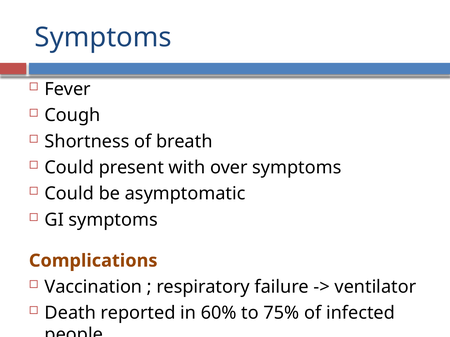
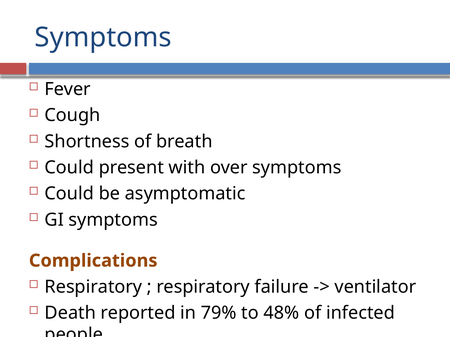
Vaccination at (93, 287): Vaccination -> Respiratory
60%: 60% -> 79%
75%: 75% -> 48%
